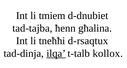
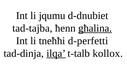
tmiem: tmiem -> jqumu
għalina underline: none -> present
d-rsaqtux: d-rsaqtux -> d-perfetti
